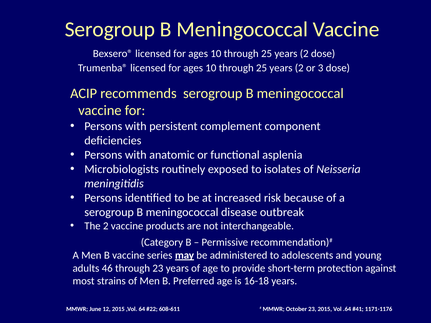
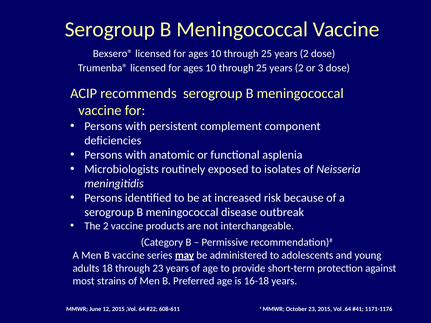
46: 46 -> 18
